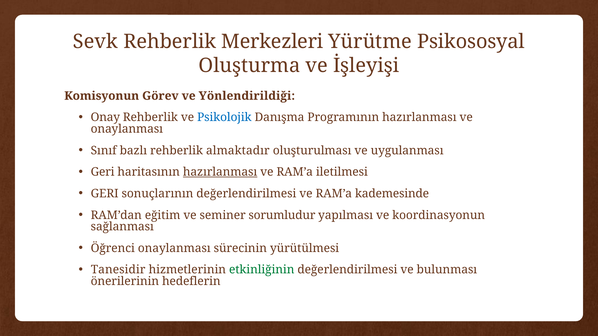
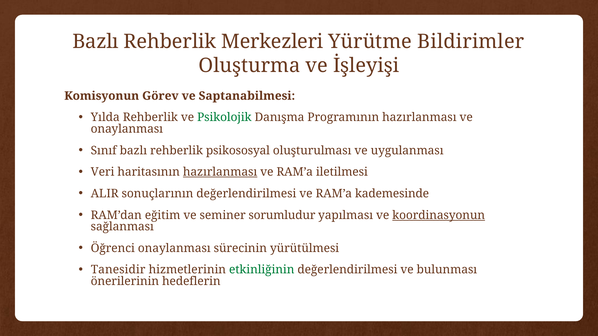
Sevk at (95, 42): Sevk -> Bazlı
Psikososyal: Psikososyal -> Bildirimler
Yönlendirildiği: Yönlendirildiği -> Saptanabilmesi
Onay: Onay -> Yılda
Psikolojik colour: blue -> green
almaktadır: almaktadır -> psikososyal
Geri at (103, 172): Geri -> Veri
GERI at (105, 194): GERI -> ALIR
koordinasyonun underline: none -> present
